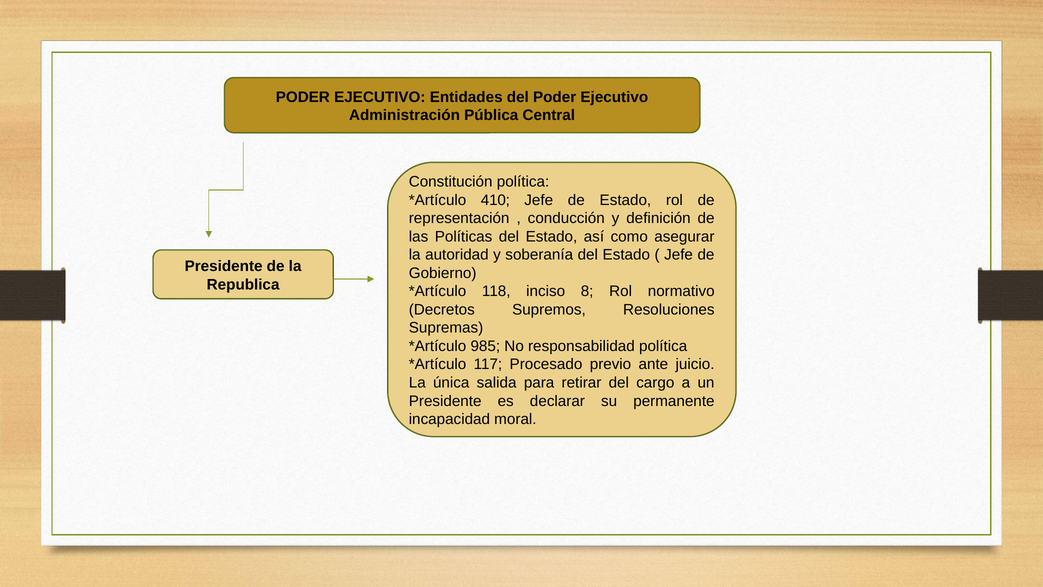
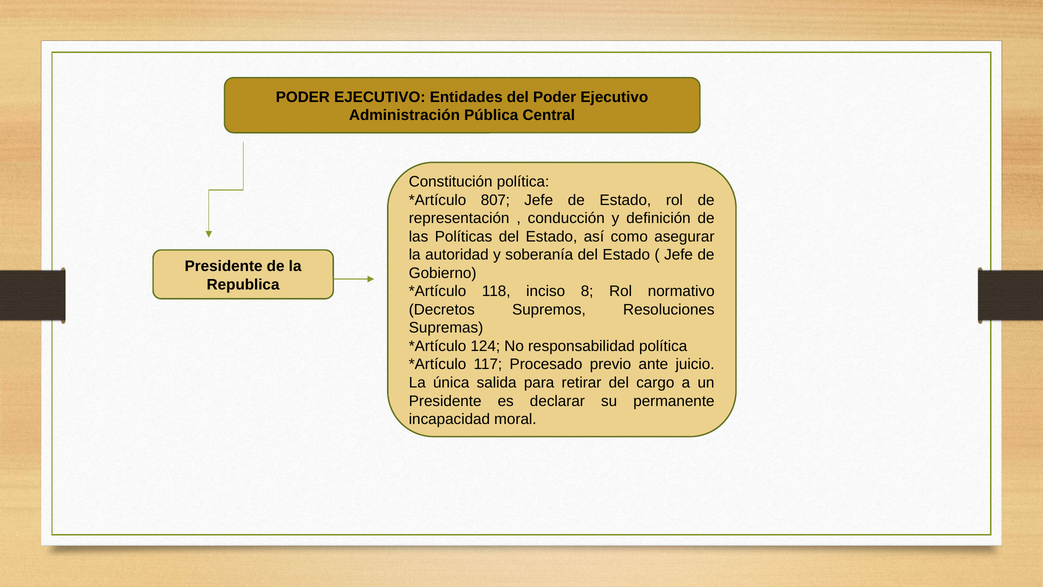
410: 410 -> 807
985: 985 -> 124
